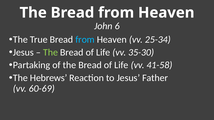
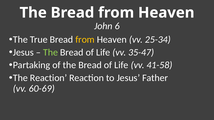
from at (85, 40) colour: light blue -> yellow
35-30: 35-30 -> 35-47
The Hebrews: Hebrews -> Reaction
